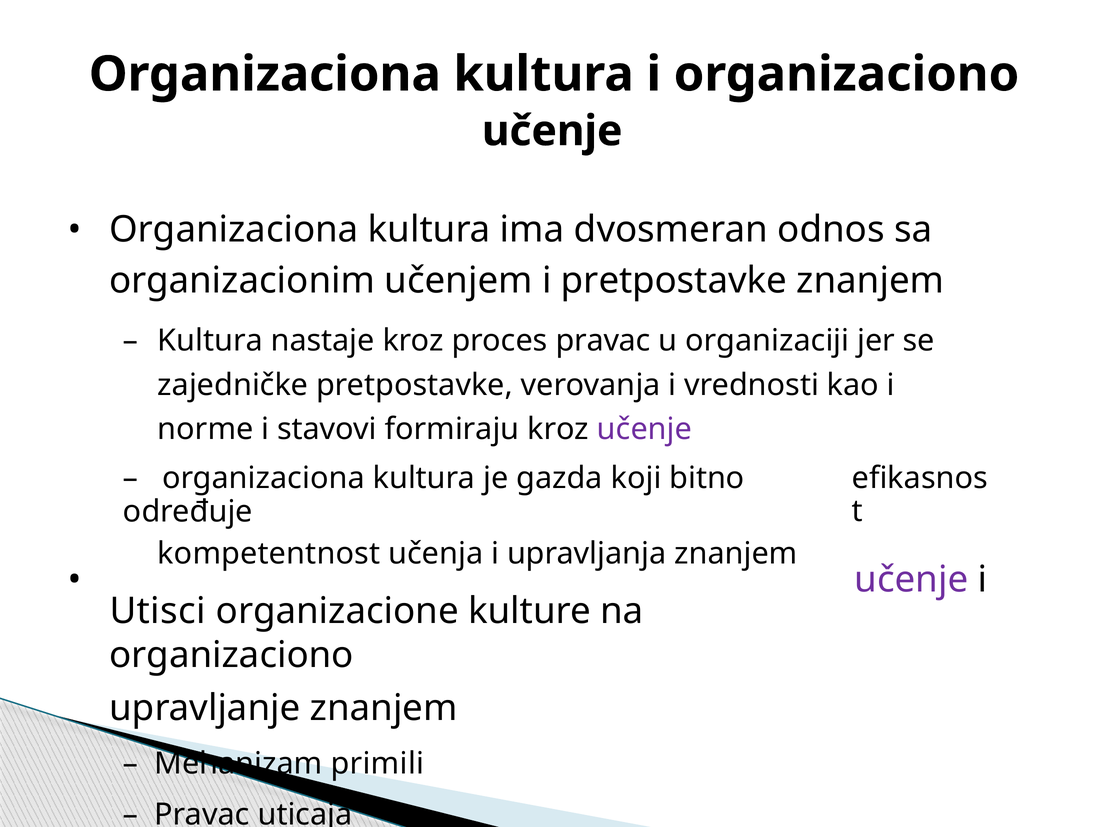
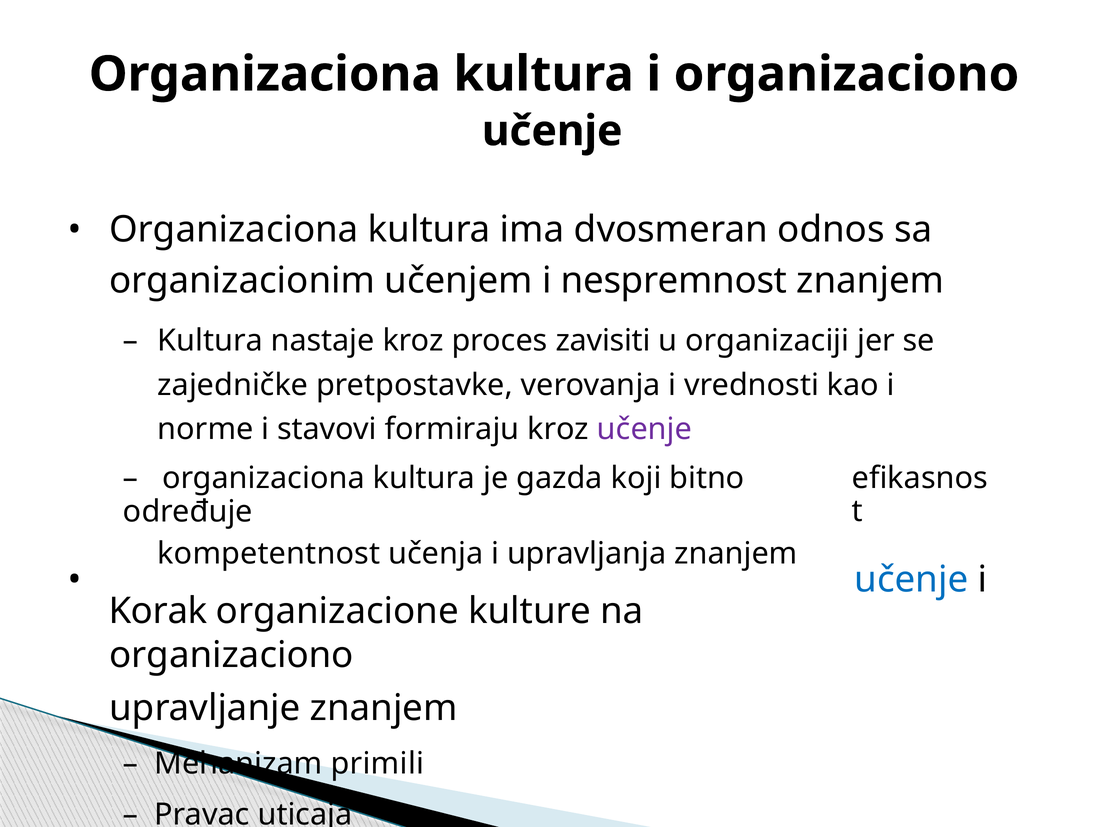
i pretpostavke: pretpostavke -> nespremnost
proces pravac: pravac -> zavisiti
učenje at (911, 579) colour: purple -> blue
Utisci: Utisci -> Korak
